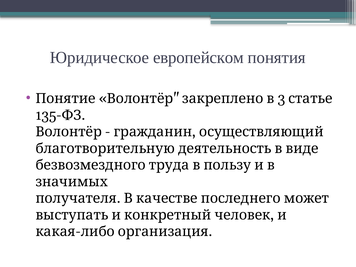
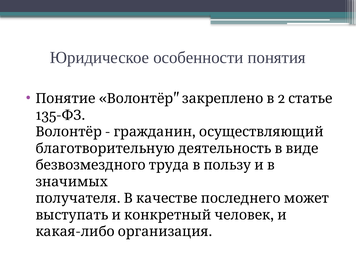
европейском: европейском -> особенности
3: 3 -> 2
